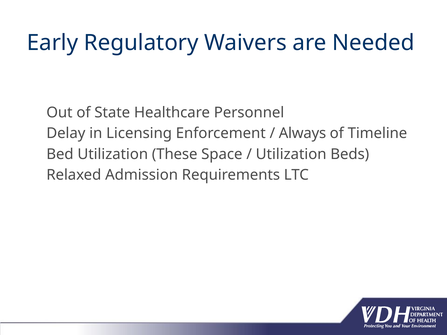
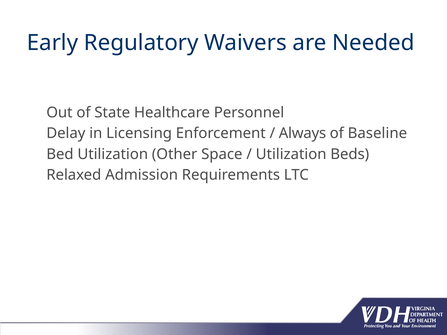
Timeline: Timeline -> Baseline
These: These -> Other
